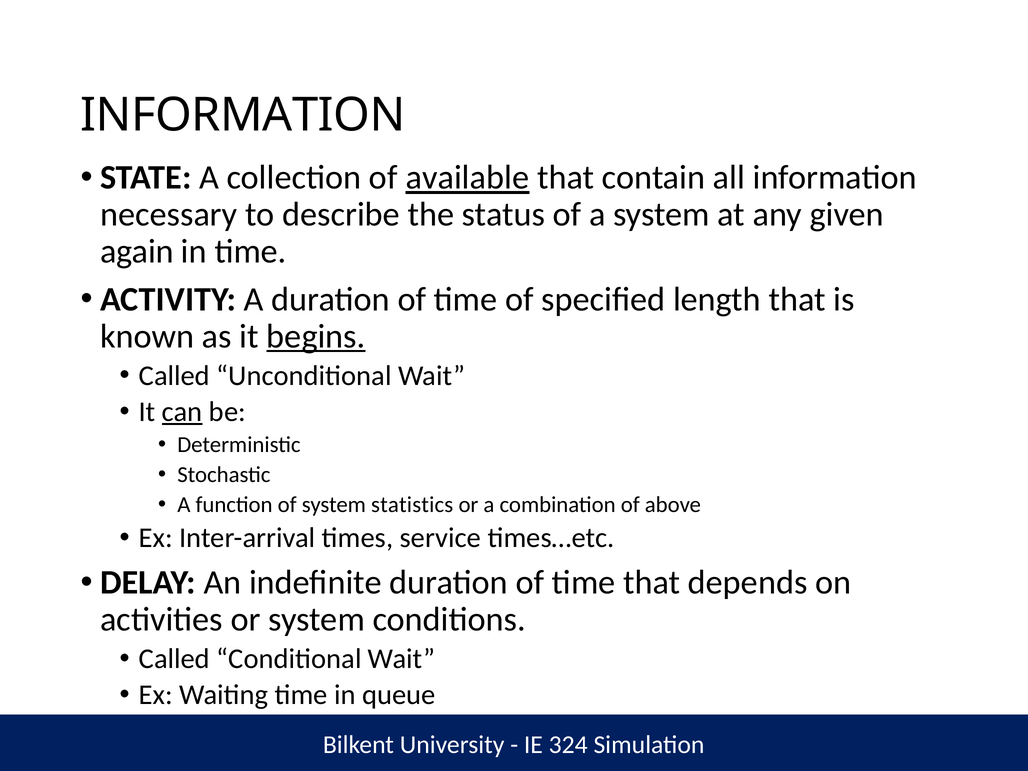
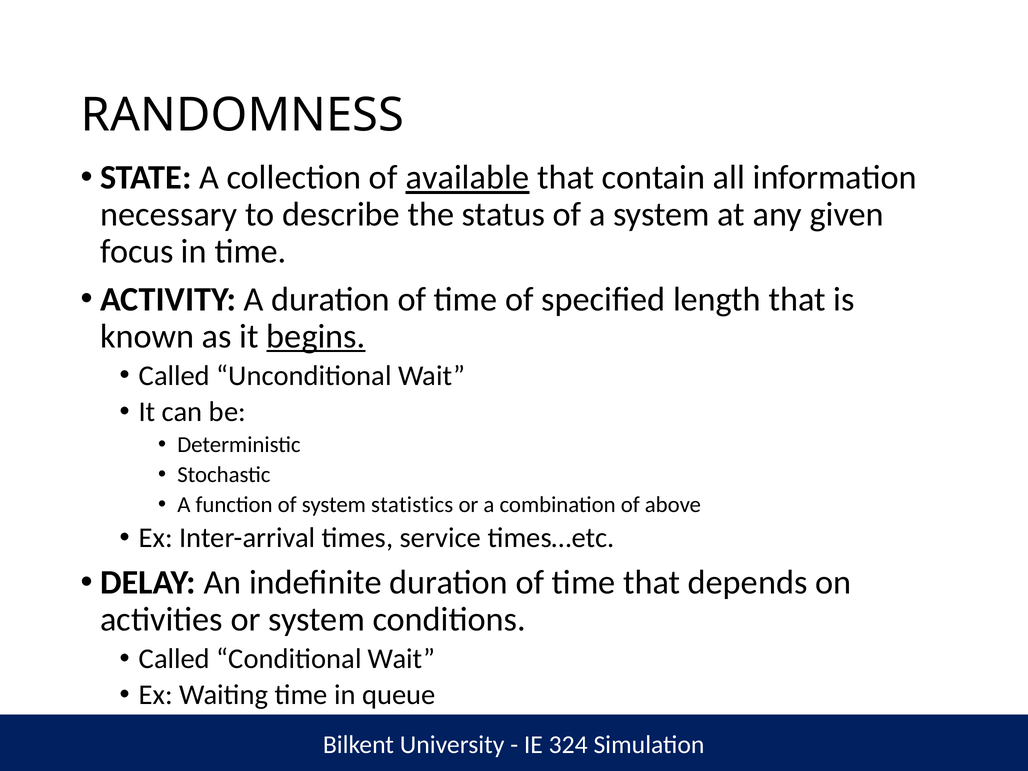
INFORMATION at (243, 115): INFORMATION -> RANDOMNESS
again: again -> focus
can underline: present -> none
